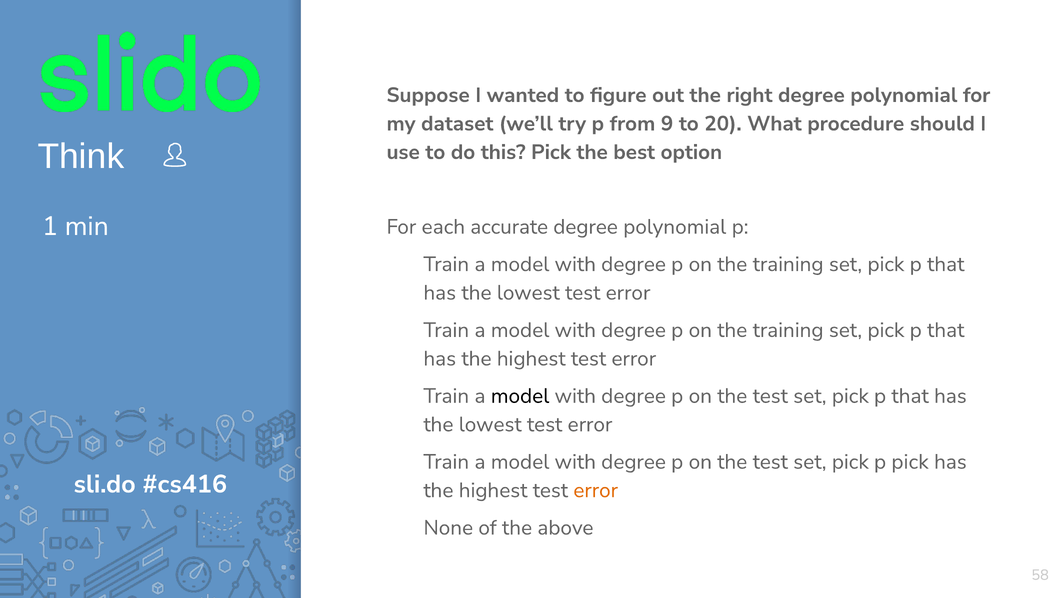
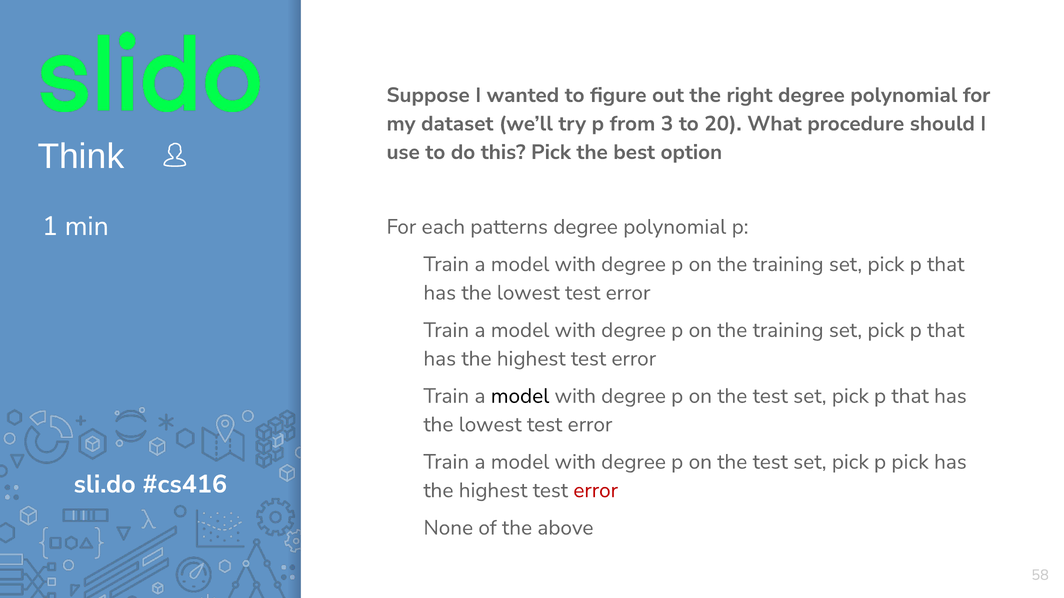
9: 9 -> 3
accurate: accurate -> patterns
error at (596, 491) colour: orange -> red
